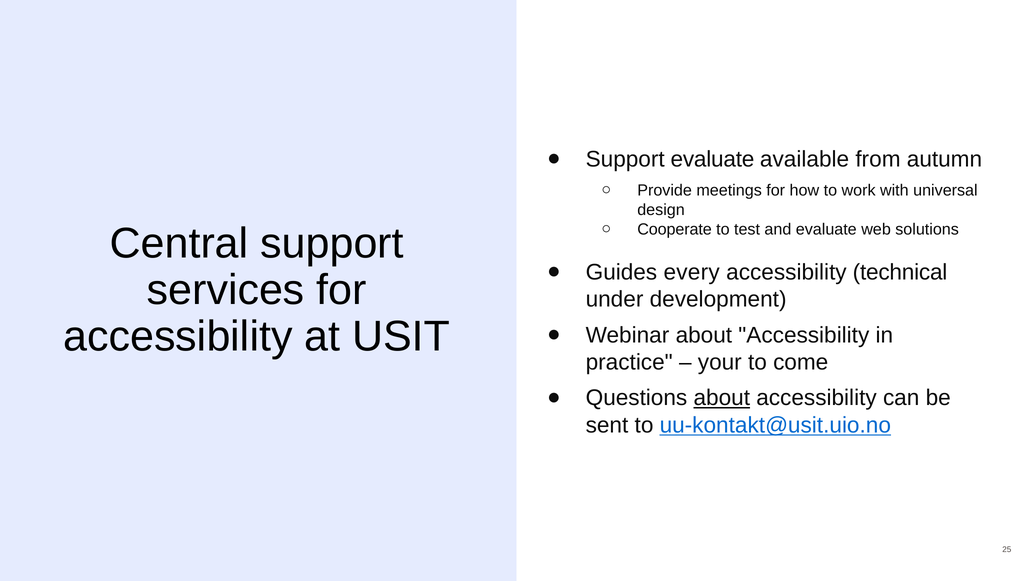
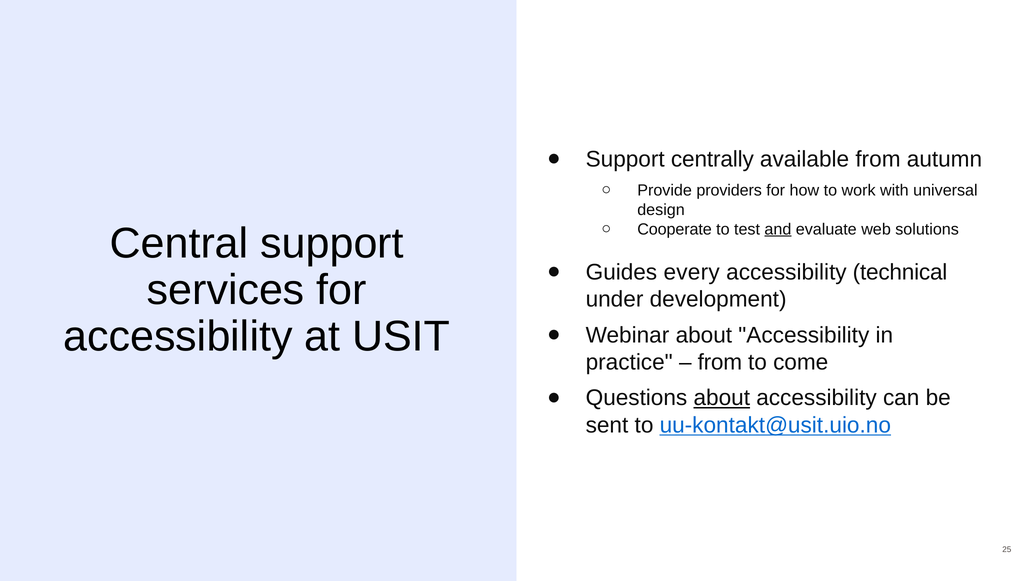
Support evaluate: evaluate -> centrally
meetings: meetings -> providers
and underline: none -> present
your at (720, 362): your -> from
